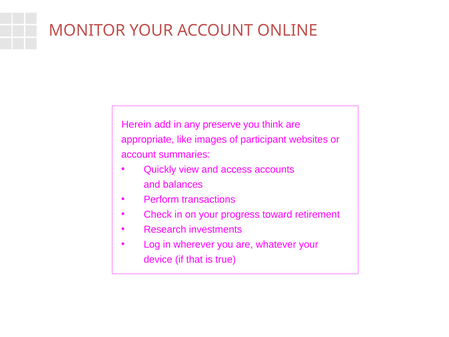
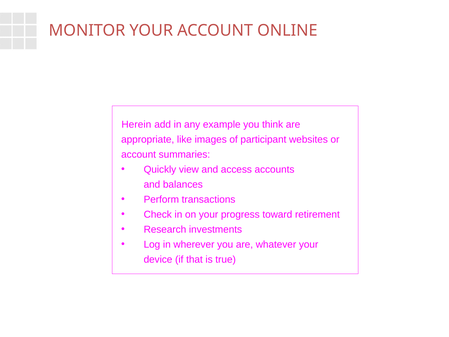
preserve: preserve -> example
